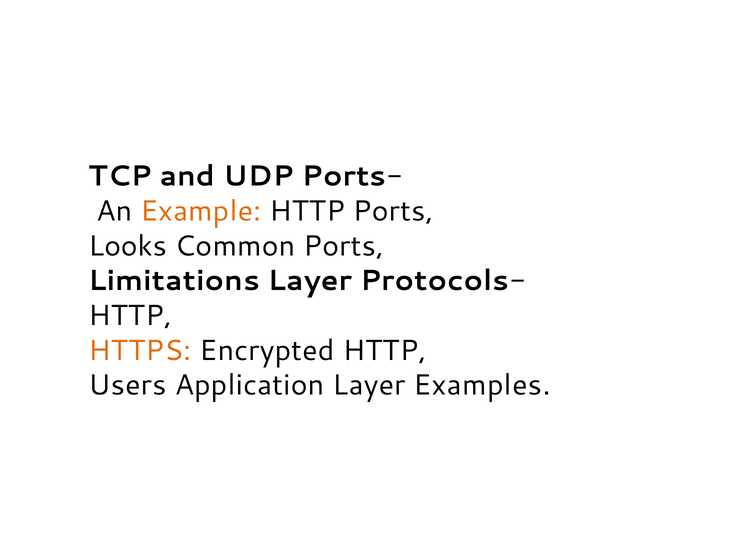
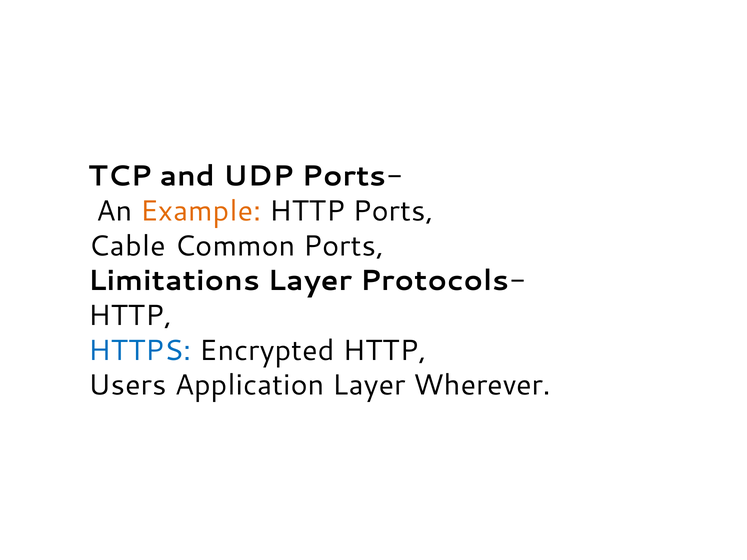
Looks: Looks -> Cable
HTTPS colour: orange -> blue
Examples: Examples -> Wherever
